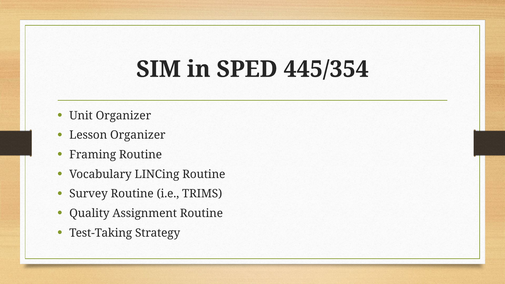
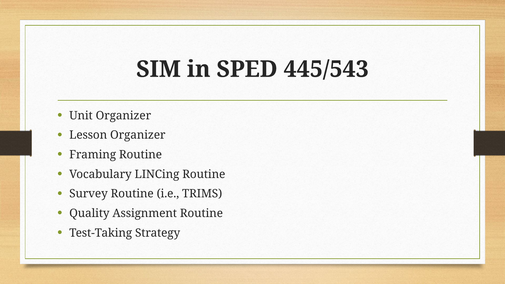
445/354: 445/354 -> 445/543
